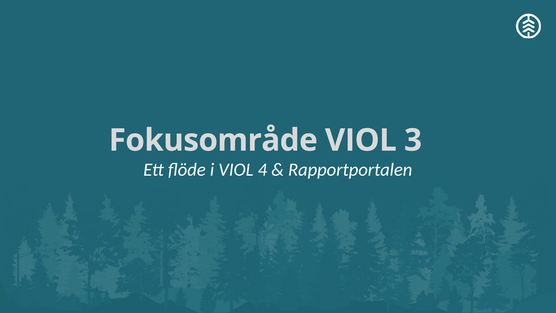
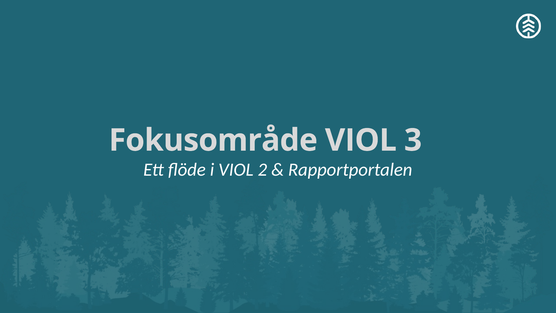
4: 4 -> 2
